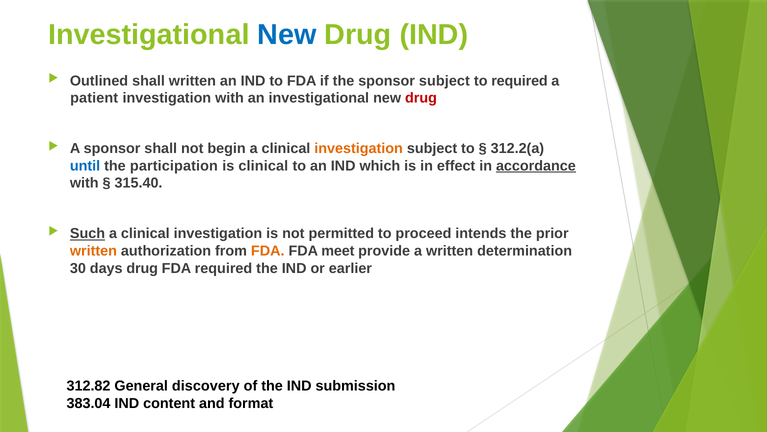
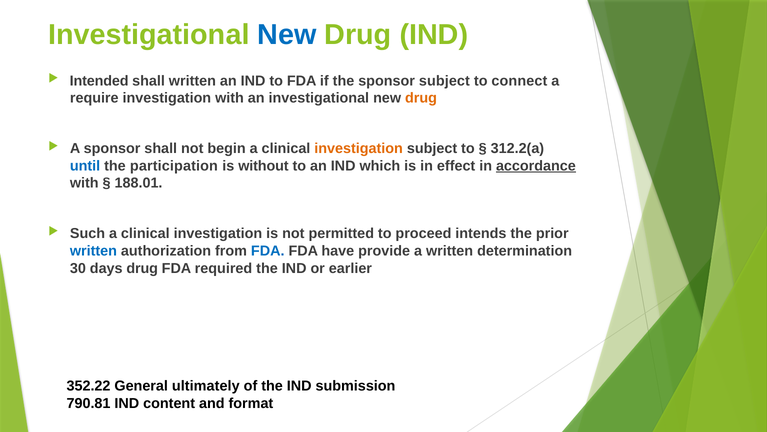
Outlined: Outlined -> Intended
to required: required -> connect
patient: patient -> require
drug at (421, 98) colour: red -> orange
is clinical: clinical -> without
315.40: 315.40 -> 188.01
Such underline: present -> none
written at (93, 251) colour: orange -> blue
FDA at (268, 251) colour: orange -> blue
meet: meet -> have
312.82: 312.82 -> 352.22
discovery: discovery -> ultimately
383.04: 383.04 -> 790.81
